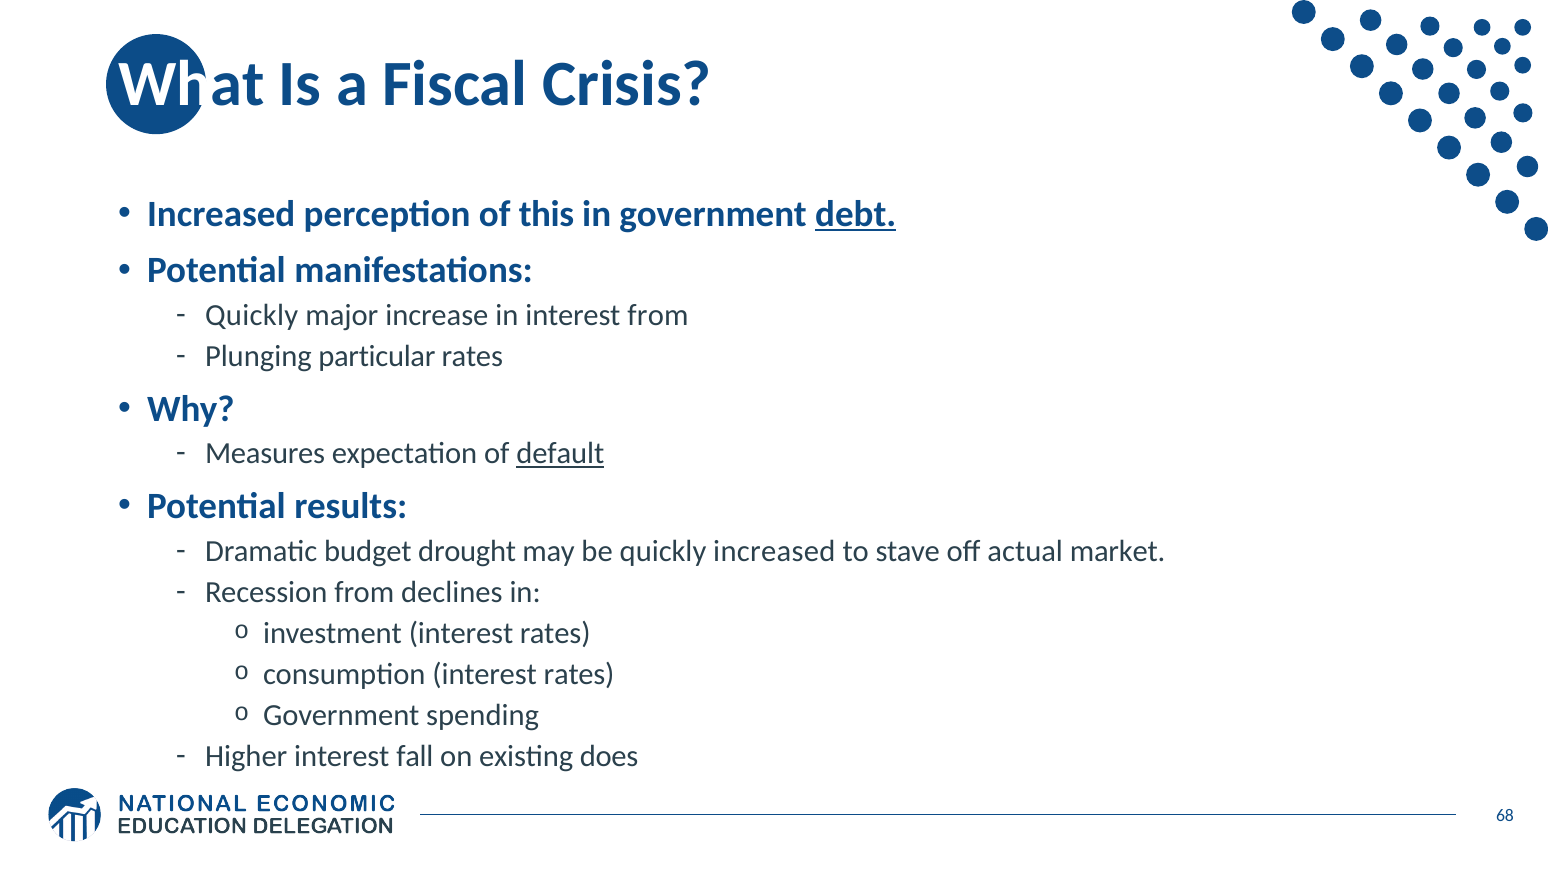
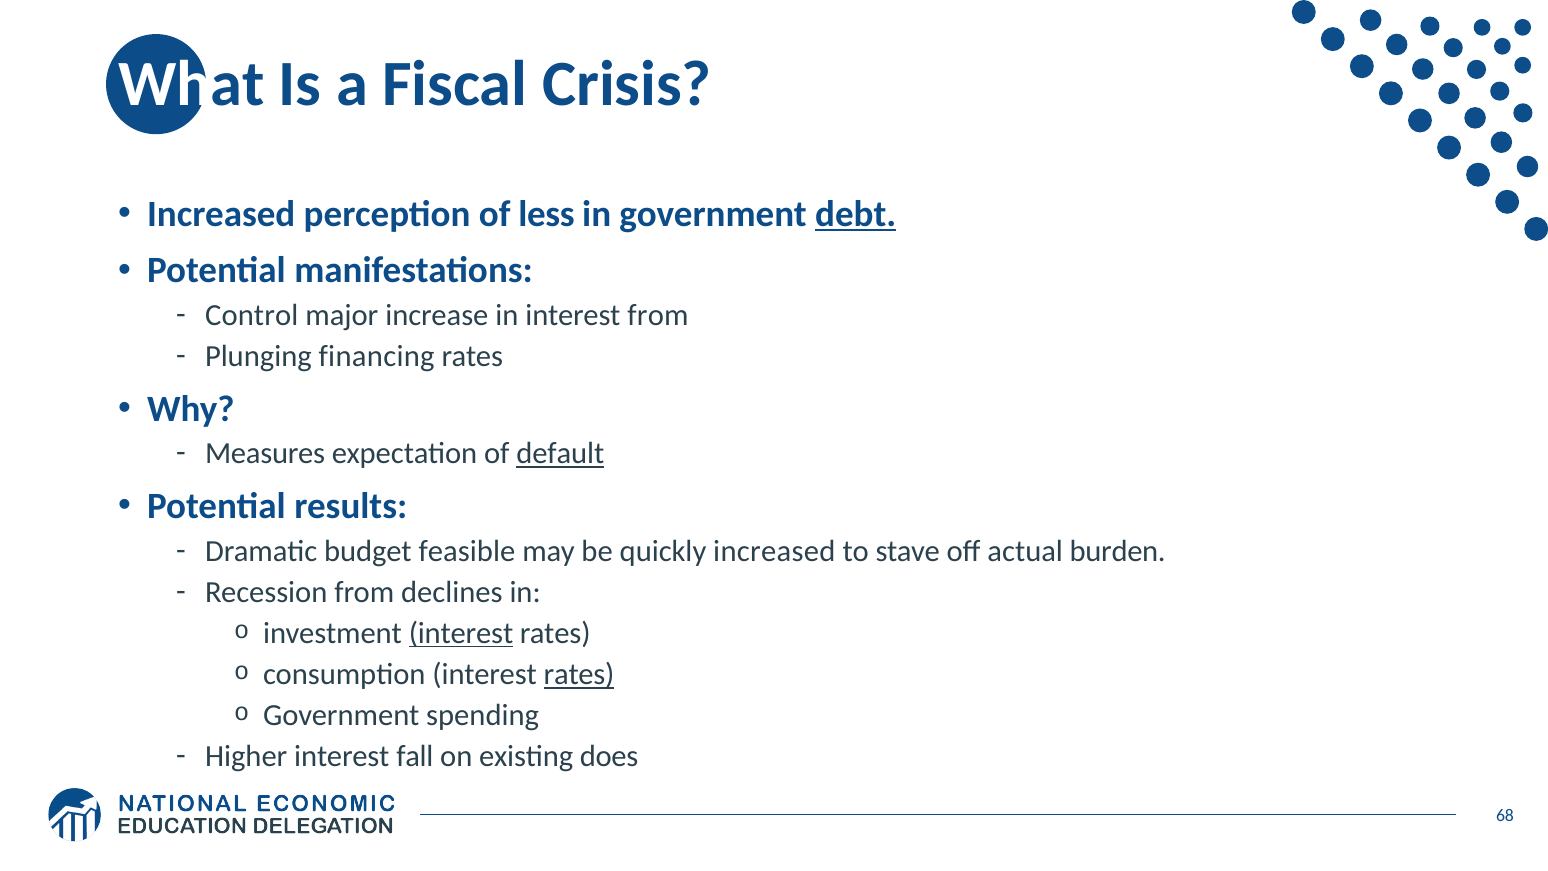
this: this -> less
Quickly at (252, 315): Quickly -> Control
particular: particular -> financing
drought: drought -> feasible
market: market -> burden
interest at (461, 633) underline: none -> present
rates at (579, 674) underline: none -> present
